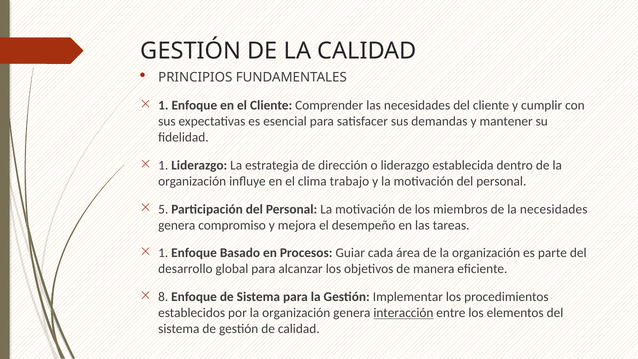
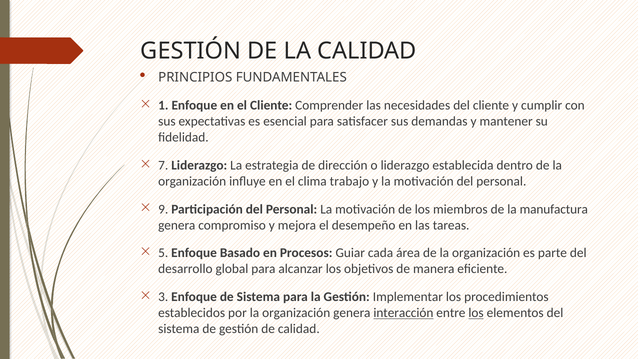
1 at (163, 165): 1 -> 7
5: 5 -> 9
la necesidades: necesidades -> manufactura
1 at (163, 253): 1 -> 5
8: 8 -> 3
los at (476, 313) underline: none -> present
